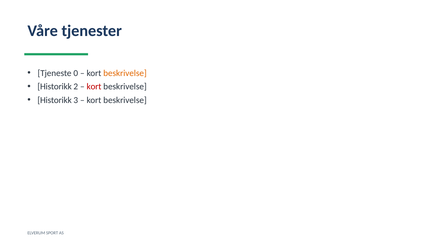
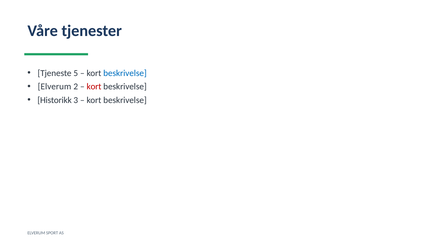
0: 0 -> 5
beskrivelse at (125, 73) colour: orange -> blue
Historikk at (55, 87): Historikk -> Elverum
